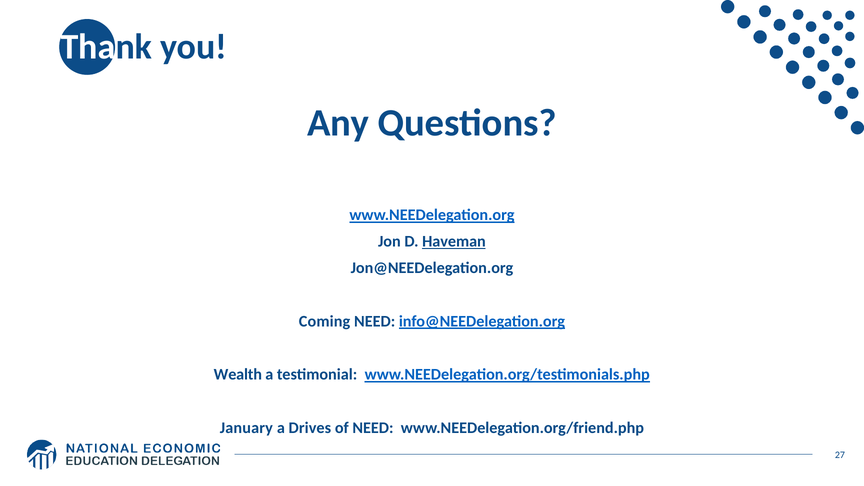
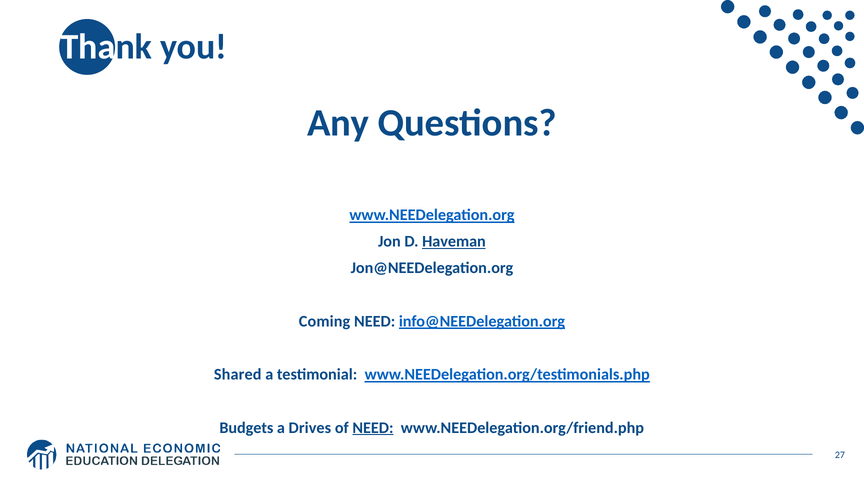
Wealth: Wealth -> Shared
January: January -> Budgets
NEED at (373, 428) underline: none -> present
